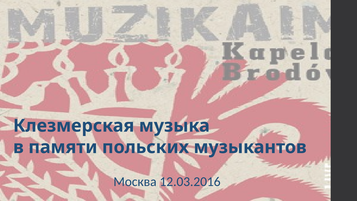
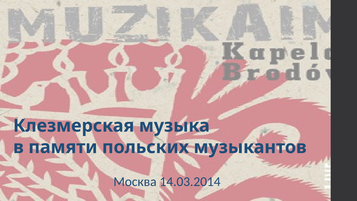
12.03.2016: 12.03.2016 -> 14.03.2014
